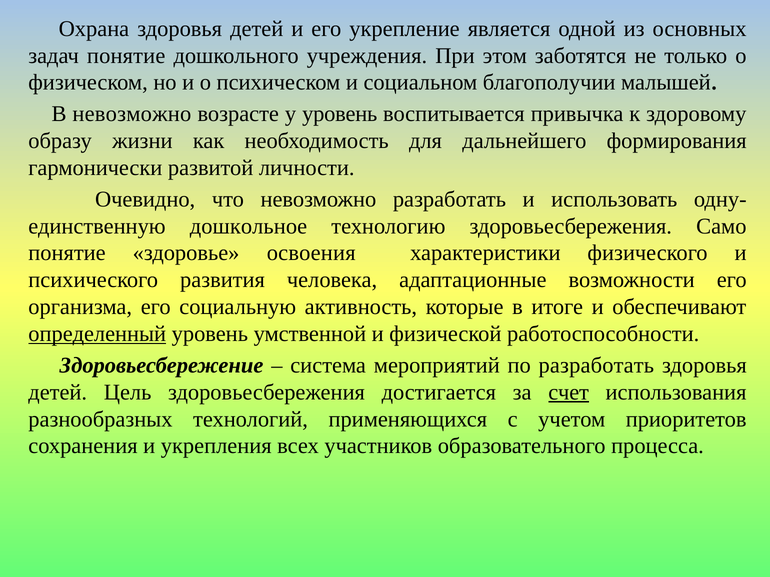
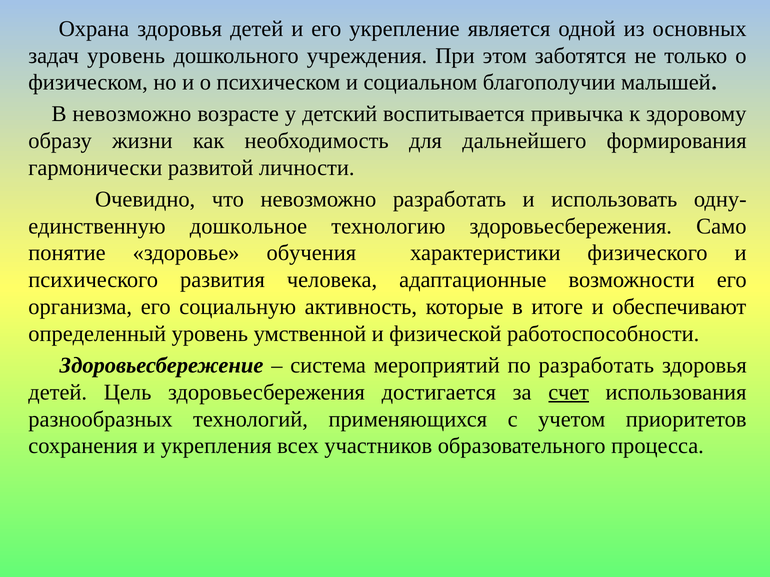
задач понятие: понятие -> уровень
у уровень: уровень -> детский
освоения: освоения -> обучения
определенный underline: present -> none
